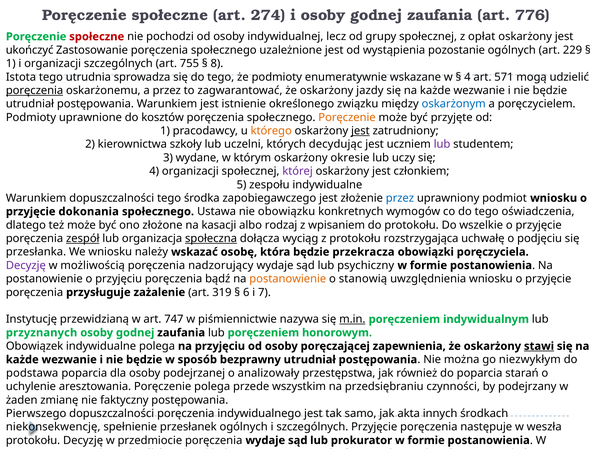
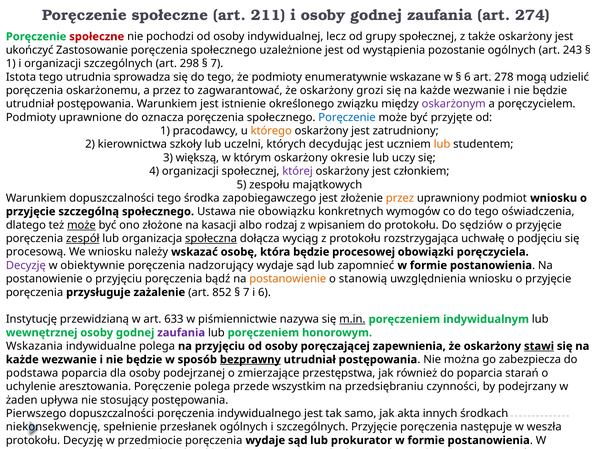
274: 274 -> 211
776: 776 -> 274
opłat: opłat -> także
229: 229 -> 243
755: 755 -> 298
8 at (217, 64): 8 -> 7
4 at (467, 77): 4 -> 6
571: 571 -> 278
poręczenia at (35, 90) underline: present -> none
jazdy: jazdy -> grozi
oskarżonym colour: blue -> purple
kosztów: kosztów -> oznacza
Poręczenie at (347, 117) colour: orange -> blue
jest at (360, 131) underline: present -> none
lub at (442, 144) colour: purple -> orange
wydane: wydane -> większą
zespołu indywidualne: indywidualne -> majątkowych
przez at (400, 198) colour: blue -> orange
dokonania: dokonania -> szczególną
może at (81, 225) underline: none -> present
wszelkie: wszelkie -> sędziów
przesłanka: przesłanka -> procesową
przekracza: przekracza -> procesowej
możliwością: możliwością -> obiektywnie
psychiczny: psychiczny -> zapomnieć
319: 319 -> 852
6 at (246, 292): 6 -> 7
i 7: 7 -> 6
747: 747 -> 633
przyznanych: przyznanych -> wewnętrznej
zaufania at (181, 333) colour: black -> purple
Obowiązek: Obowiązek -> Wskazania
bezprawny underline: none -> present
niezwykłym: niezwykłym -> zabezpiecza
analizowały: analizowały -> zmierzające
zmianę: zmianę -> upływa
faktyczny: faktyczny -> stosujący
